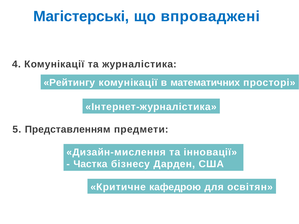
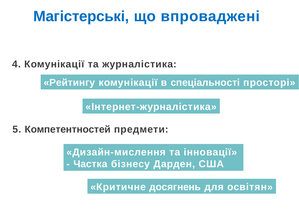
математичних: математичних -> спеціальності
Представленням: Представленням -> Компетентностей
кафедрою: кафедрою -> досягнень
